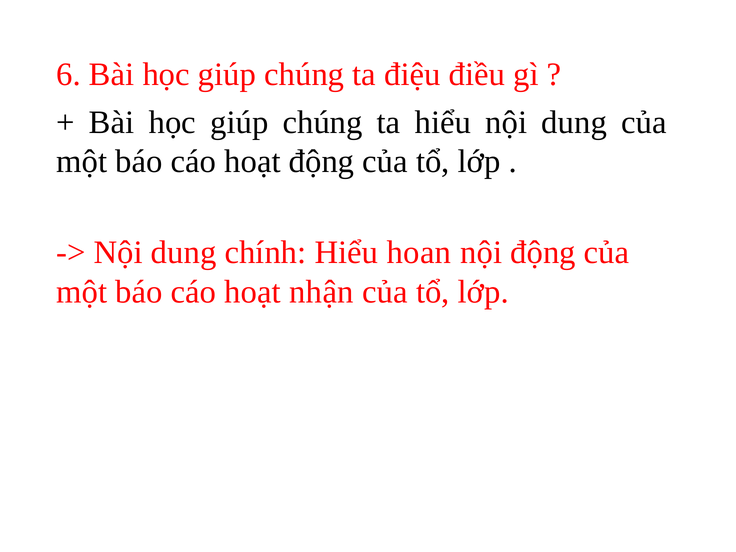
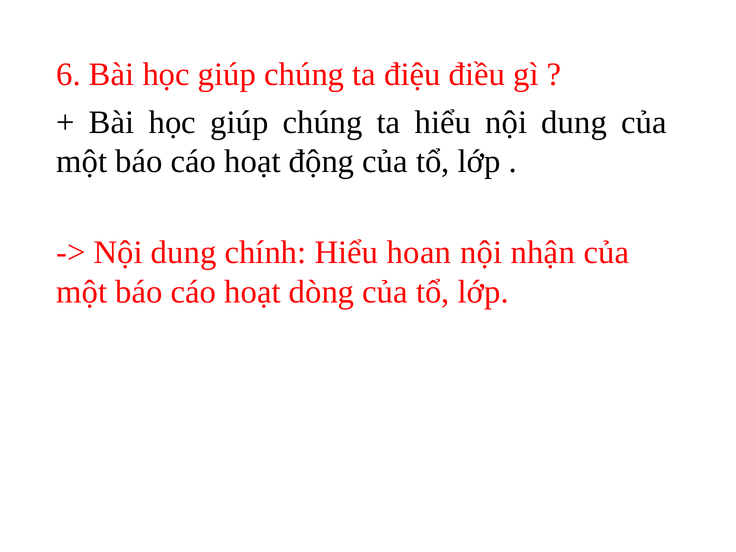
nội động: động -> nhận
nhận: nhận -> dòng
